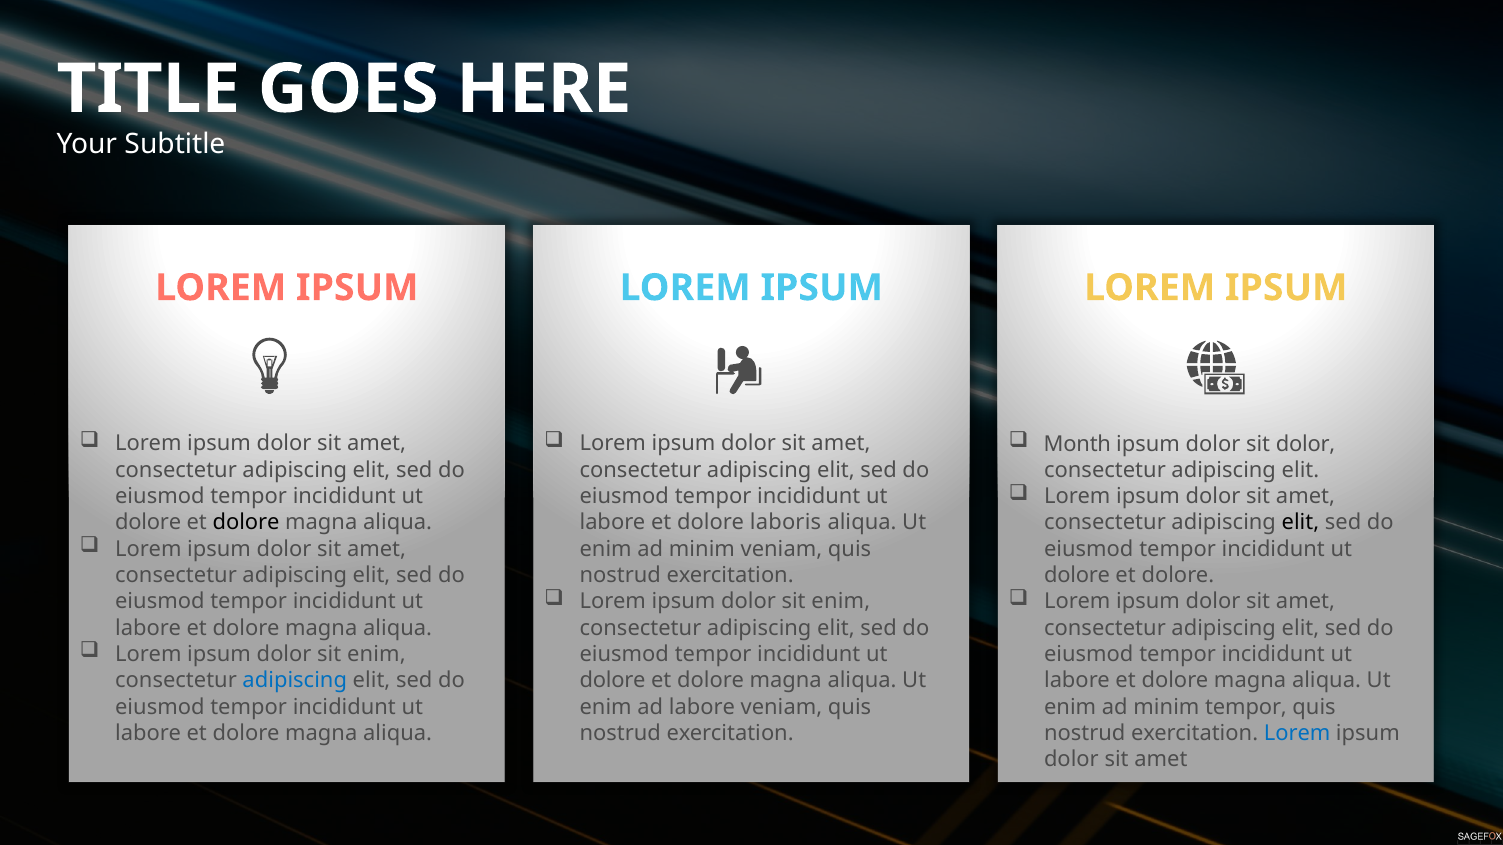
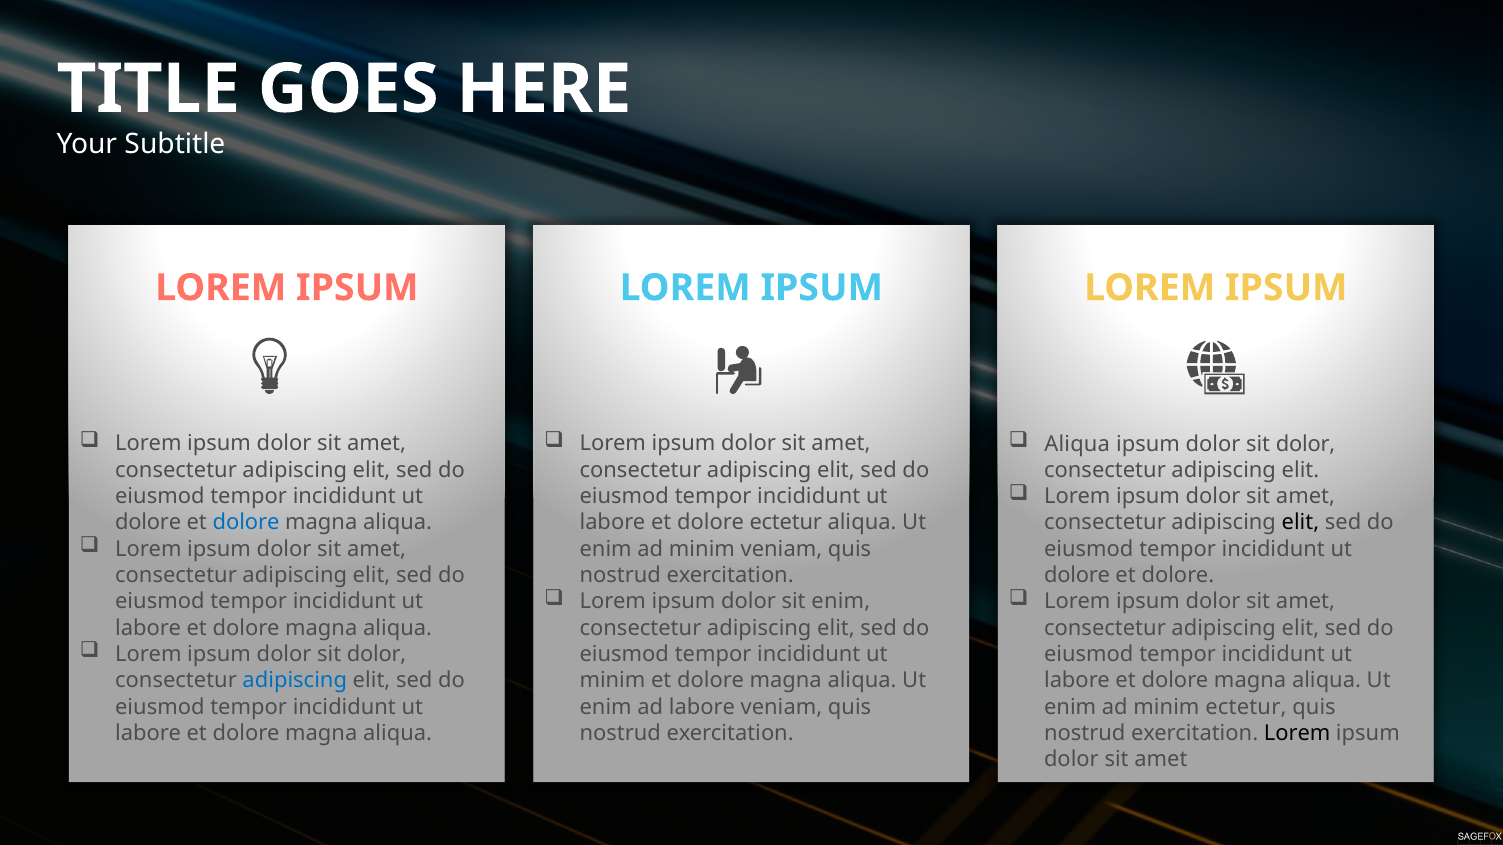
Month at (1077, 444): Month -> Aliqua
dolore at (246, 523) colour: black -> blue
dolore laboris: laboris -> ectetur
enim at (376, 655): enim -> dolor
dolore at (613, 681): dolore -> minim
minim tempor: tempor -> ectetur
Lorem at (1297, 734) colour: blue -> black
